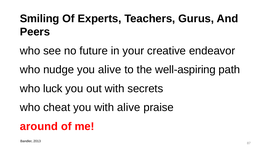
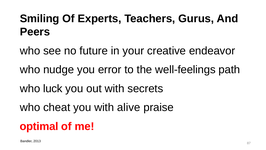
you alive: alive -> error
well-aspiring: well-aspiring -> well-feelings
around: around -> optimal
